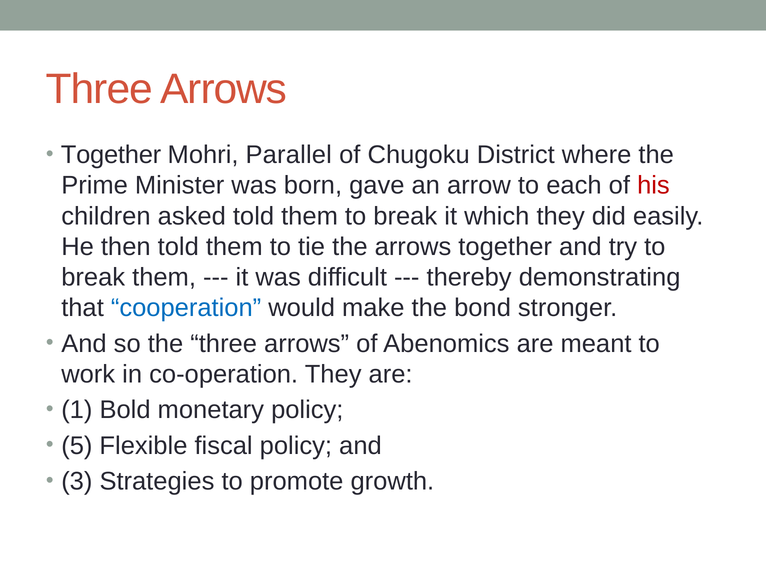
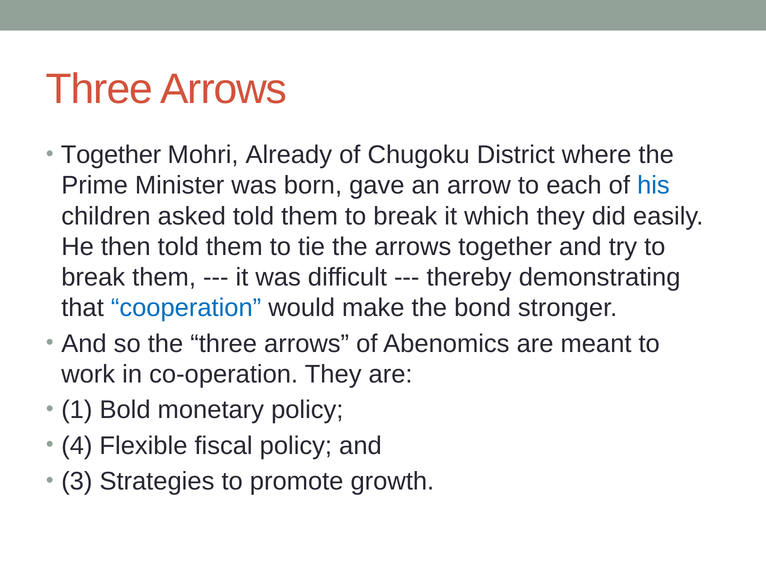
Parallel: Parallel -> Already
his colour: red -> blue
5: 5 -> 4
